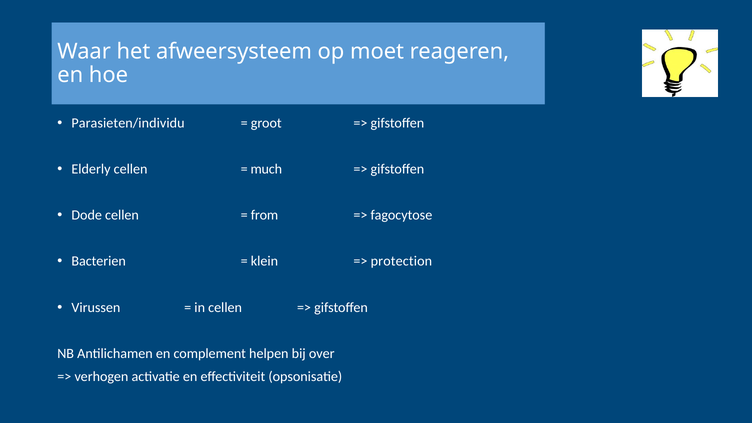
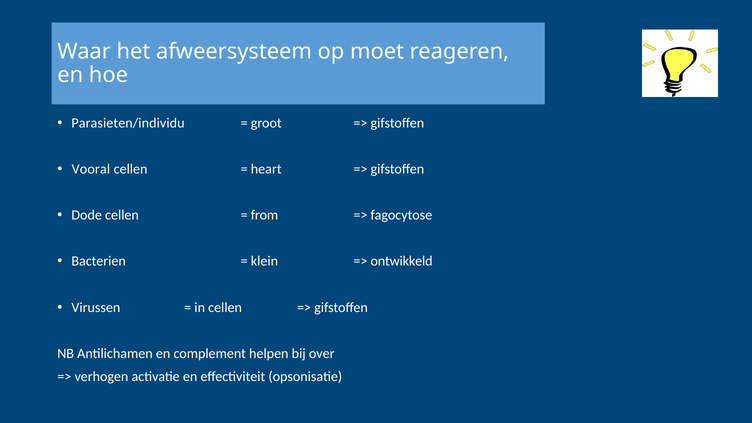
Elderly: Elderly -> Vooral
much: much -> heart
protection: protection -> ontwikkeld
